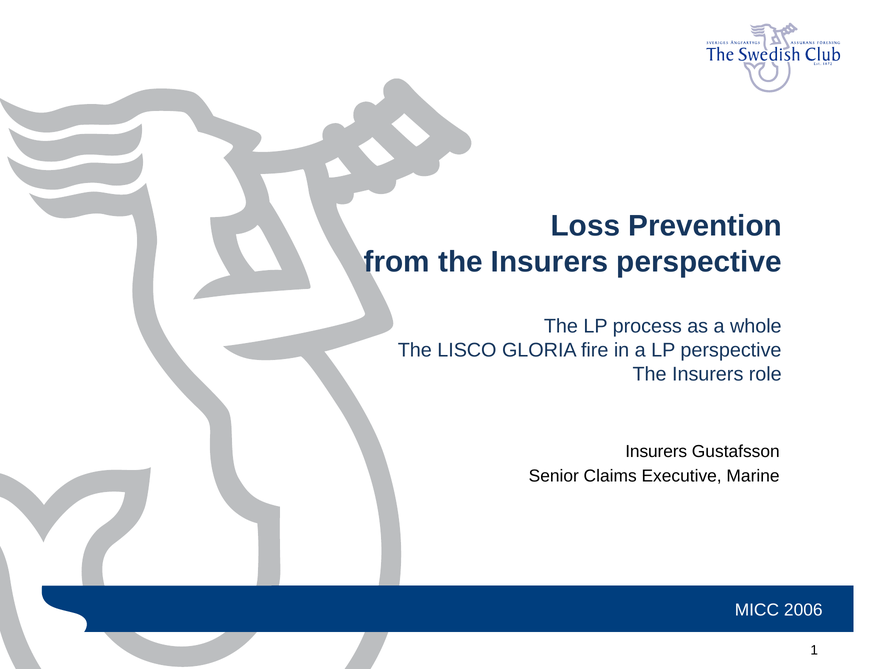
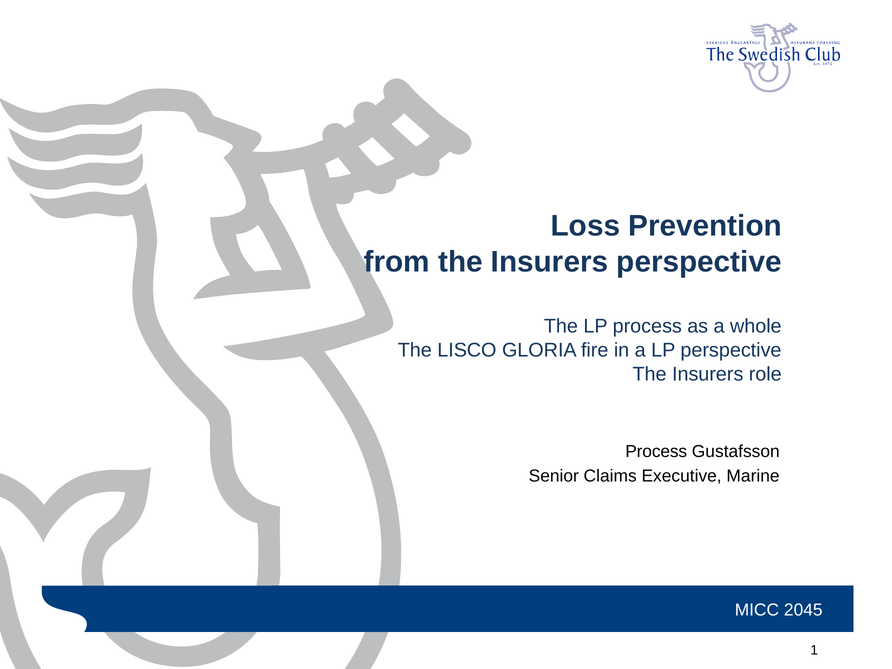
Insurers at (656, 452): Insurers -> Process
2006: 2006 -> 2045
